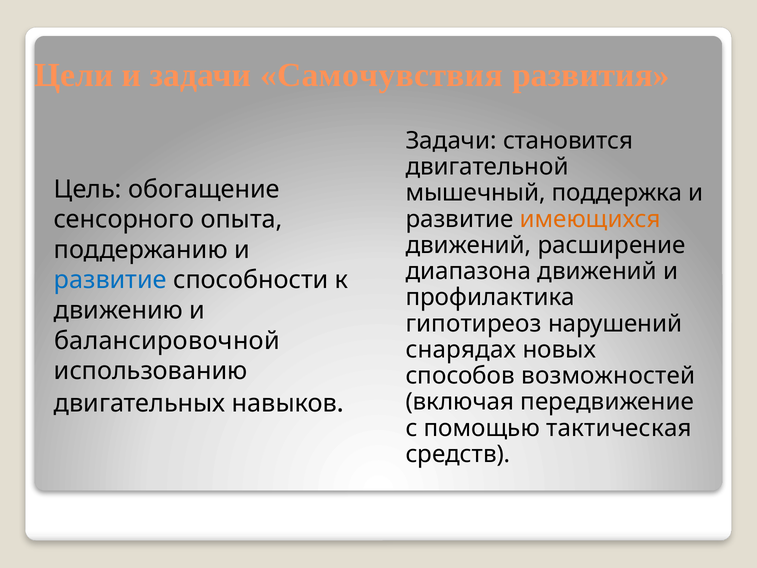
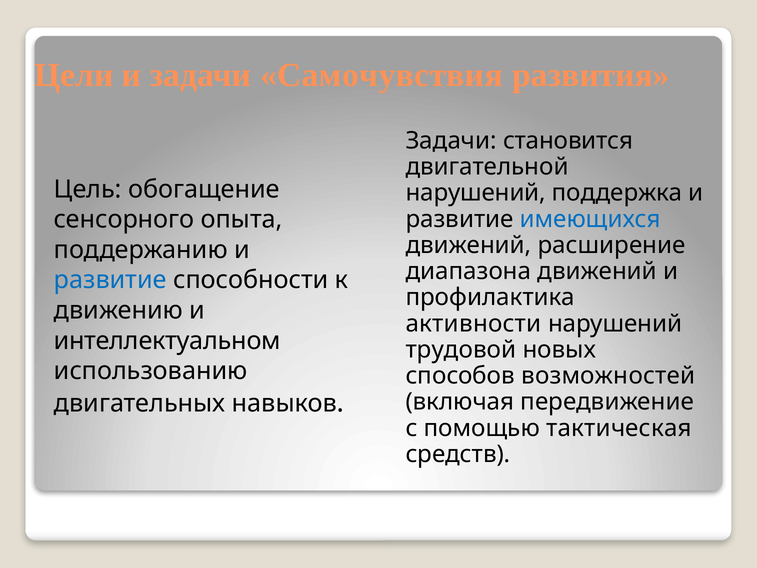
мышечный at (476, 193): мышечный -> нарушений
имеющихся colour: orange -> blue
гипотиреоз: гипотиреоз -> активности
балансировочной: балансировочной -> интеллектуальном
снарядах: снарядах -> трудовой
